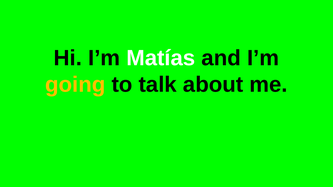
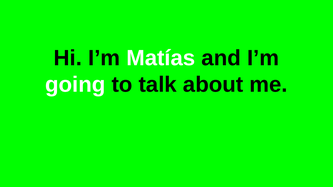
going colour: yellow -> white
